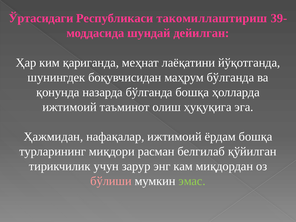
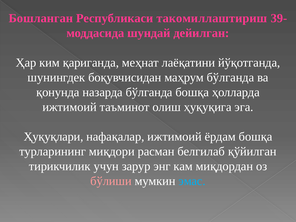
Ўртасидаги: Ўртасидаги -> Бошланган
Ҳажмидан: Ҳажмидан -> Ҳуқуқлари
эмас colour: light green -> light blue
